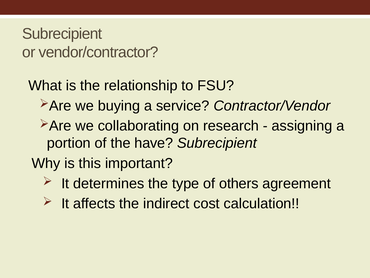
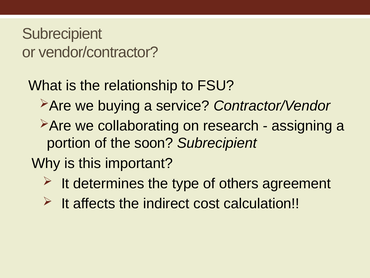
have: have -> soon
